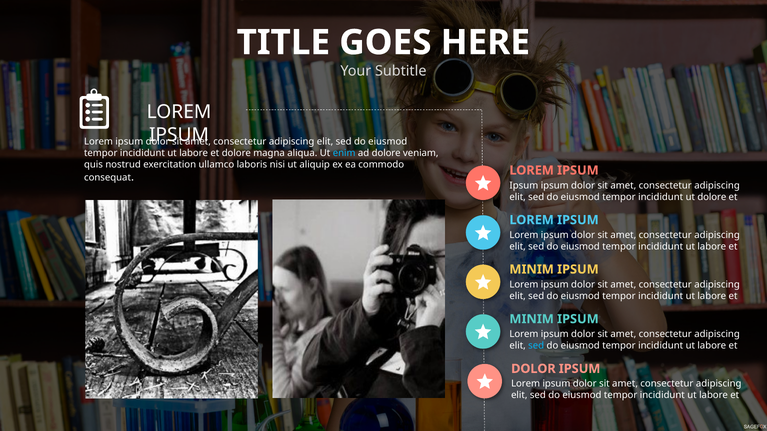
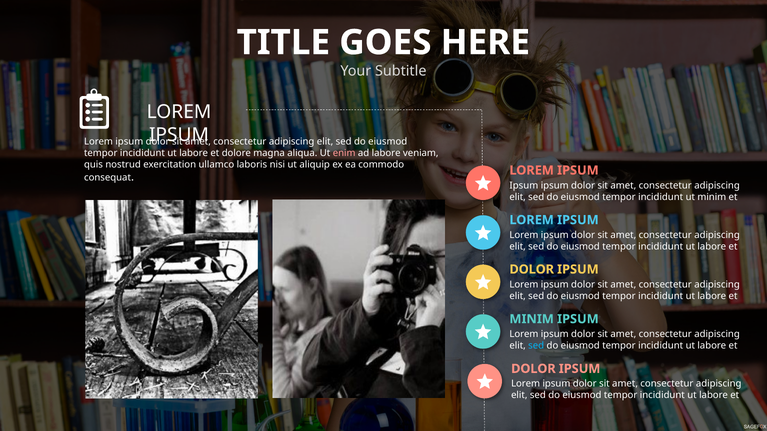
enim colour: light blue -> pink
ad dolore: dolore -> labore
ut dolore: dolore -> minim
MINIM at (532, 270): MINIM -> DOLOR
